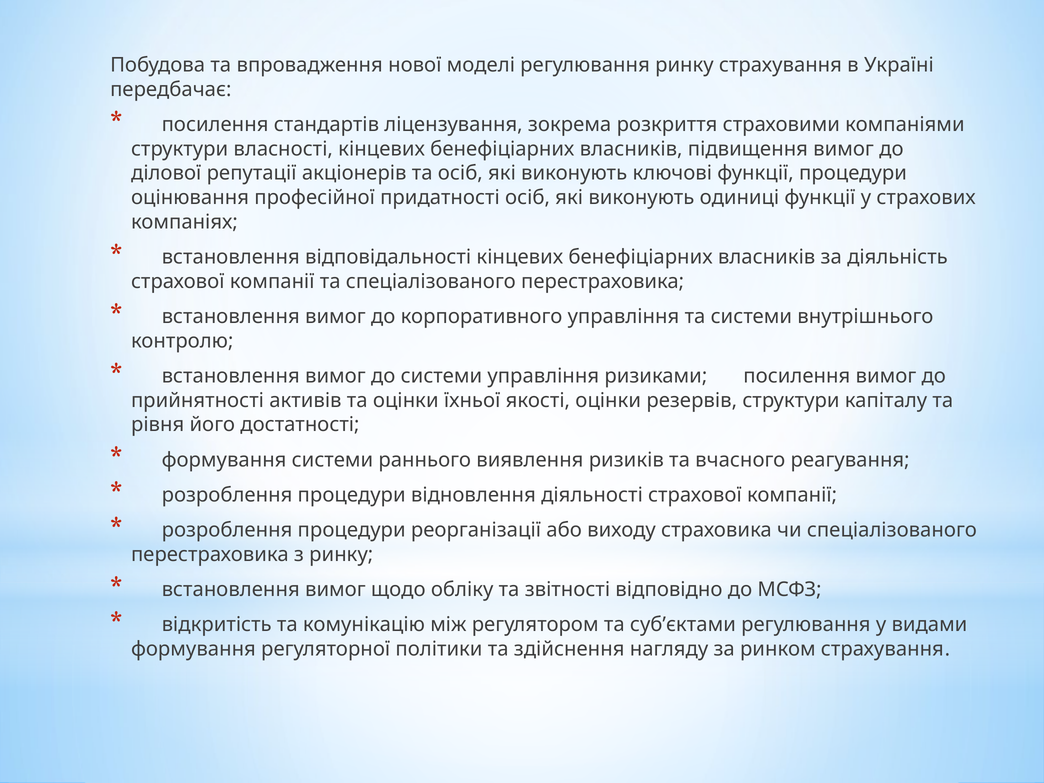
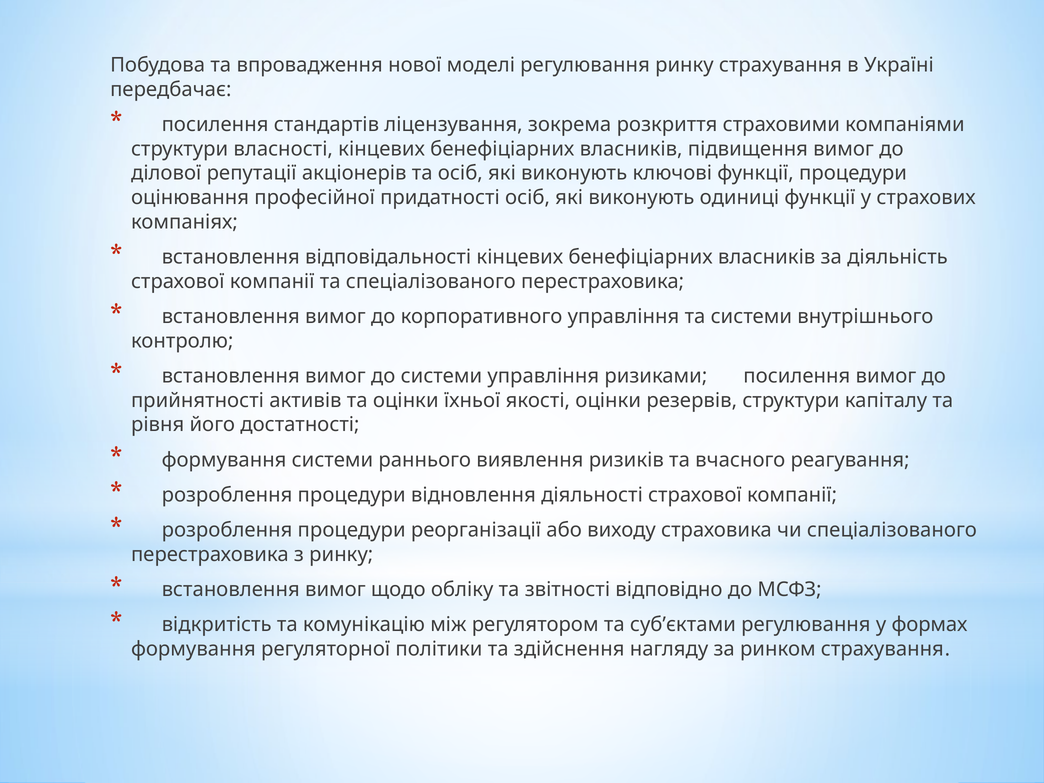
видами: видами -> формах
